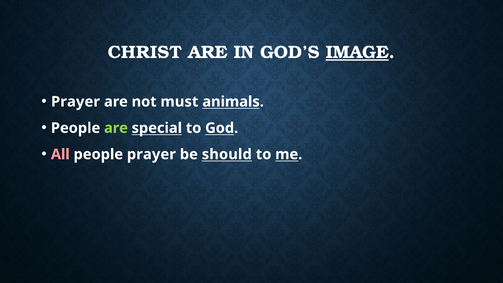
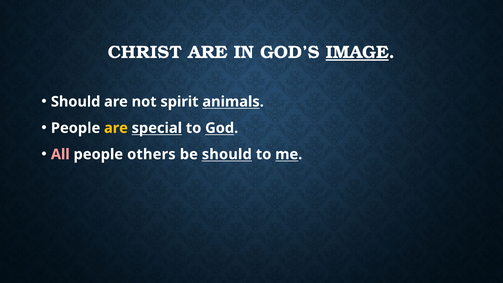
Prayer at (76, 102): Prayer -> Should
must: must -> spirit
are at (116, 128) colour: light green -> yellow
people prayer: prayer -> others
